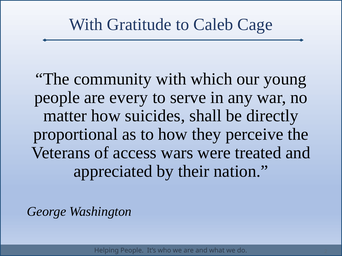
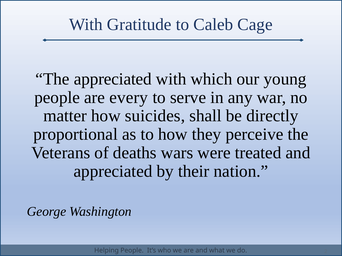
The community: community -> appreciated
access: access -> deaths
